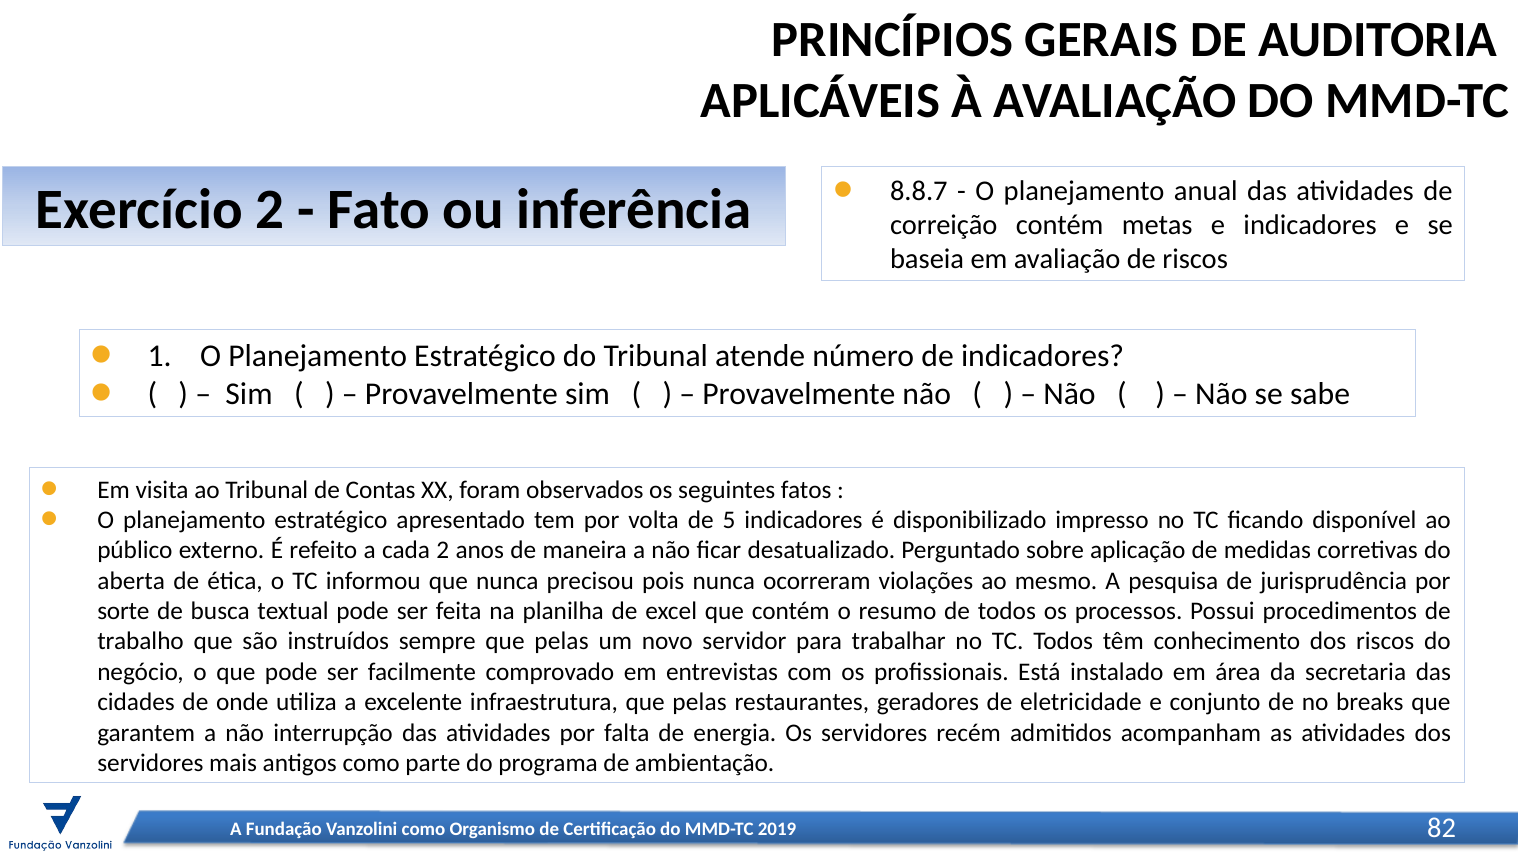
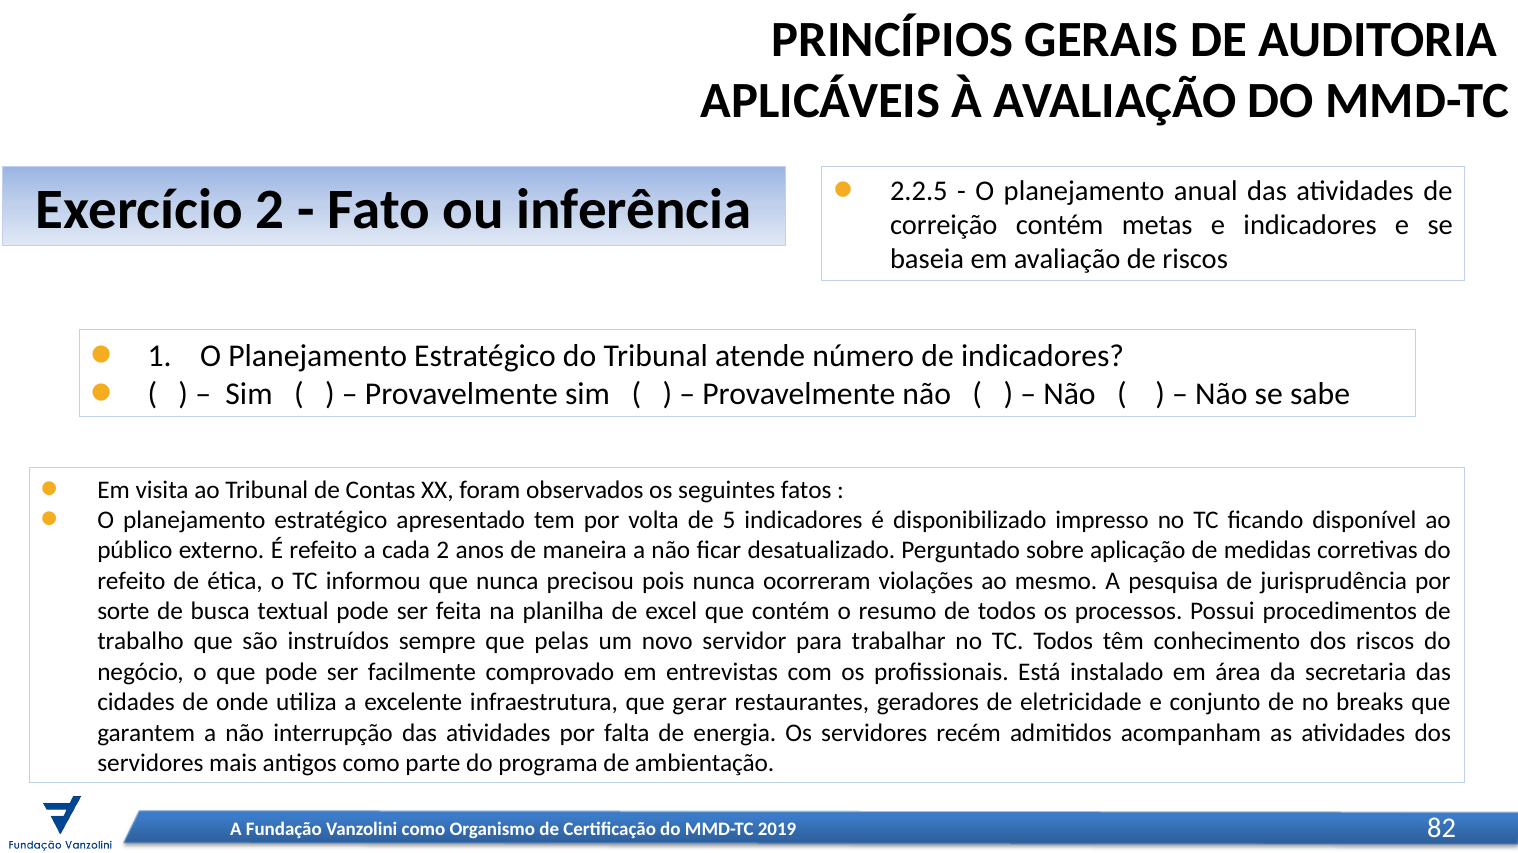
8.8.7: 8.8.7 -> 2.2.5
aberta at (131, 581): aberta -> refeito
infraestrutura que pelas: pelas -> gerar
